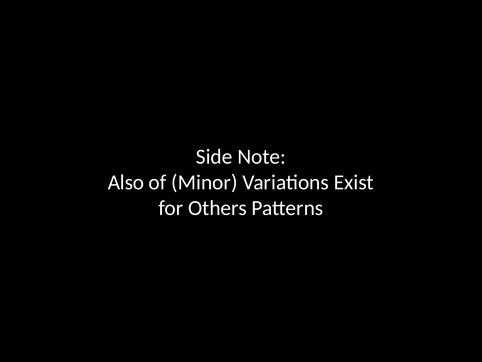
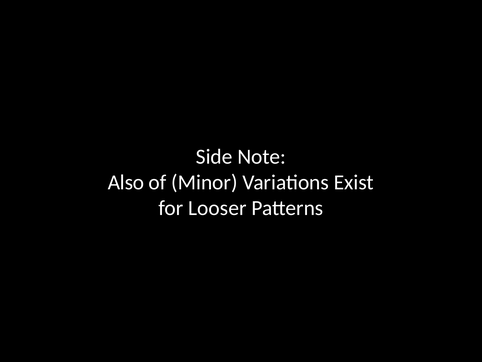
Others: Others -> Looser
